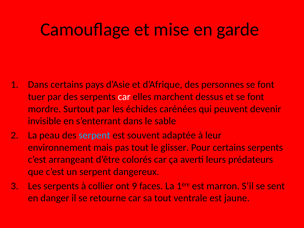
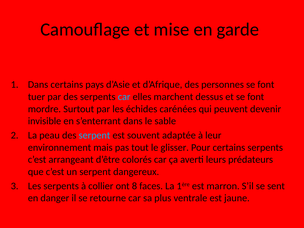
car at (124, 97) colour: white -> light blue
9: 9 -> 8
sa tout: tout -> plus
